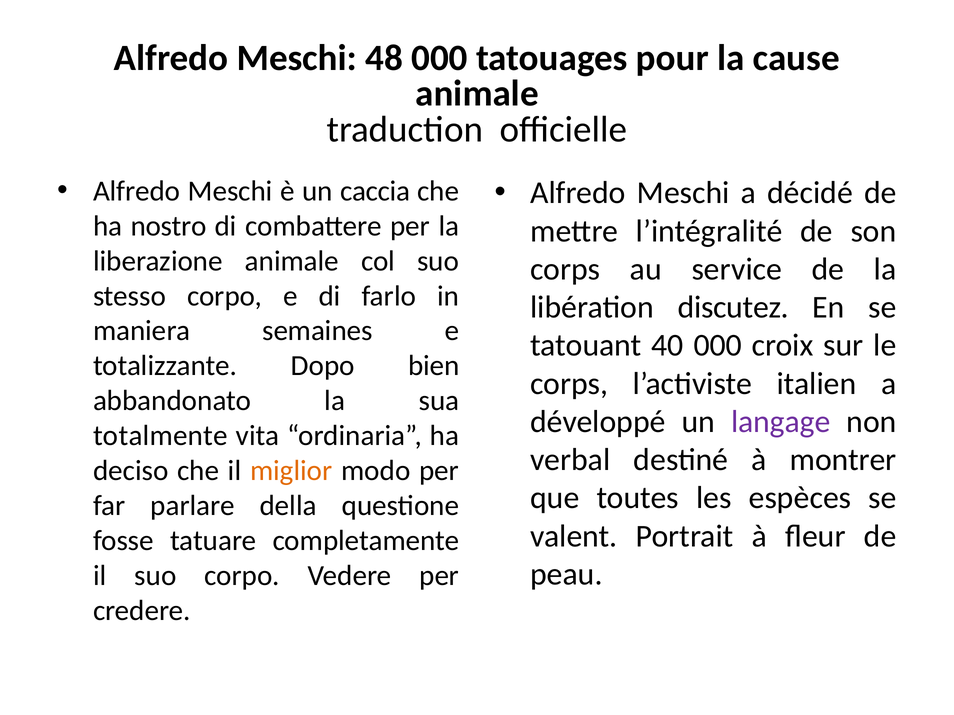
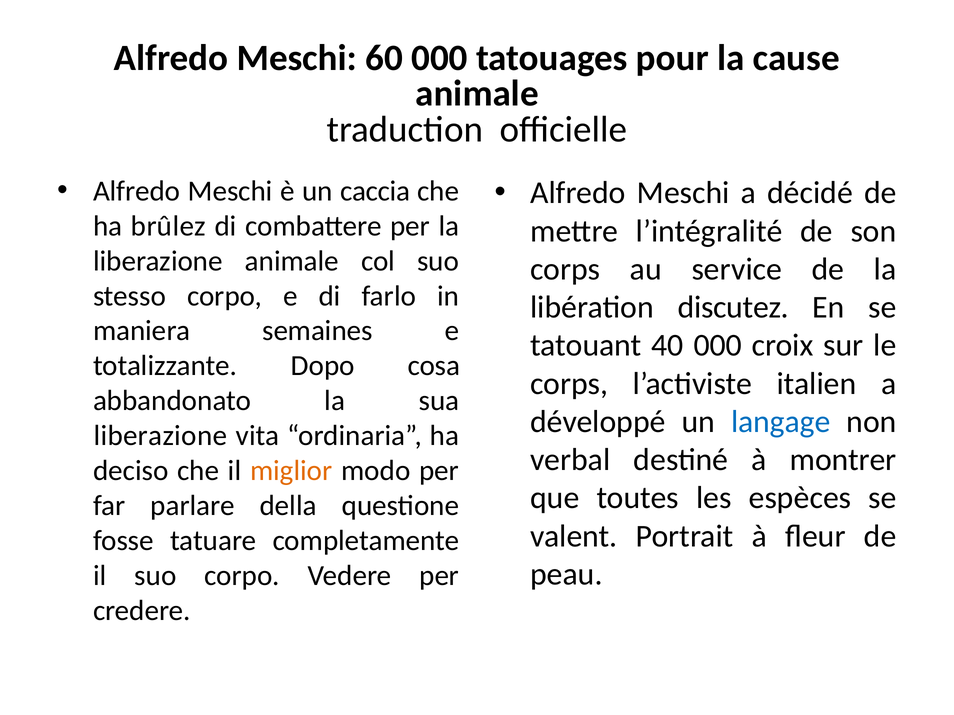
48: 48 -> 60
nostro: nostro -> brûlez
bien: bien -> cosa
langage colour: purple -> blue
totalmente at (160, 436): totalmente -> liberazione
